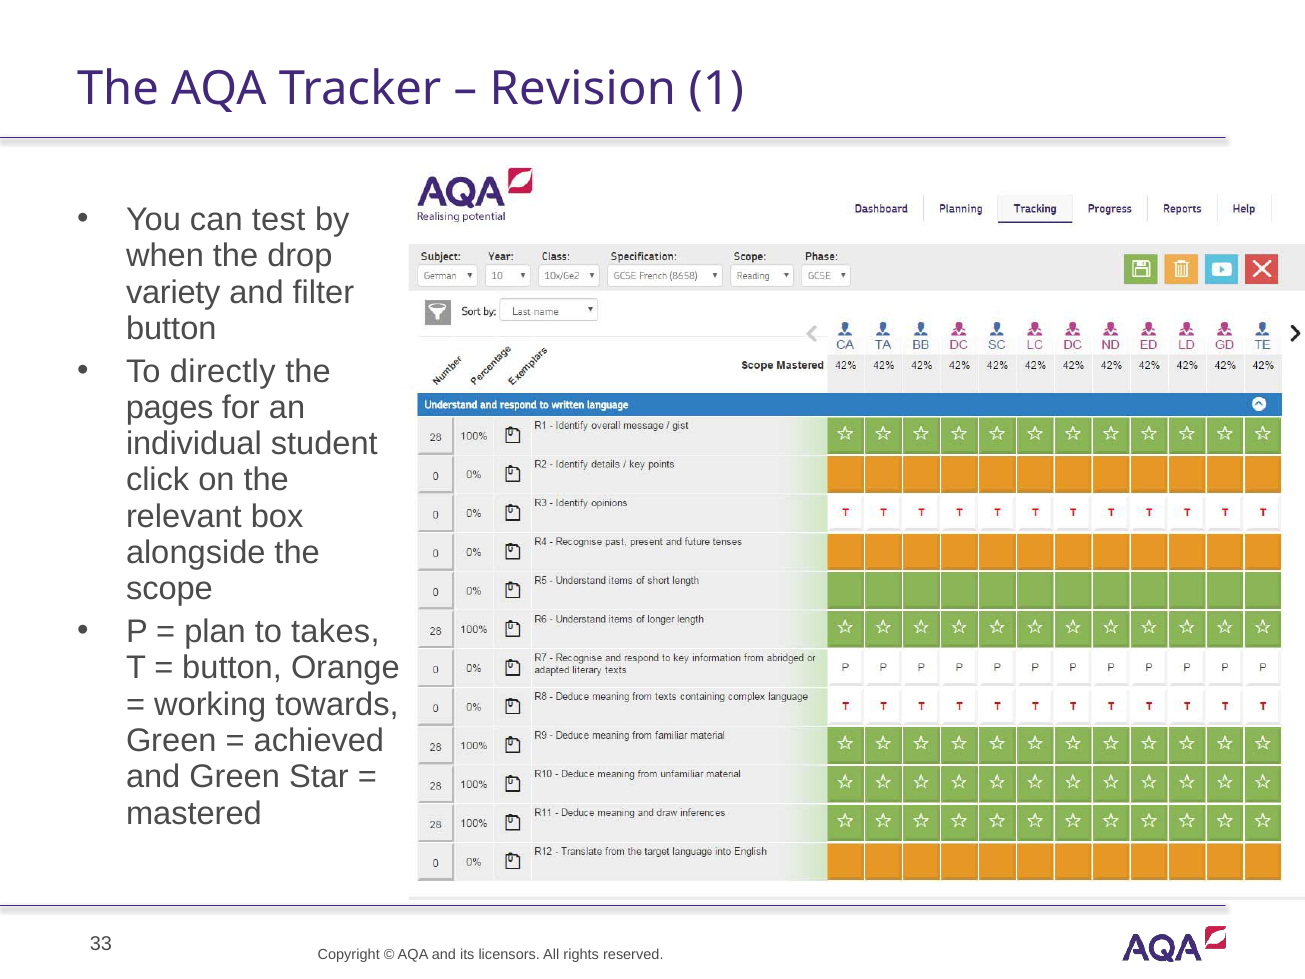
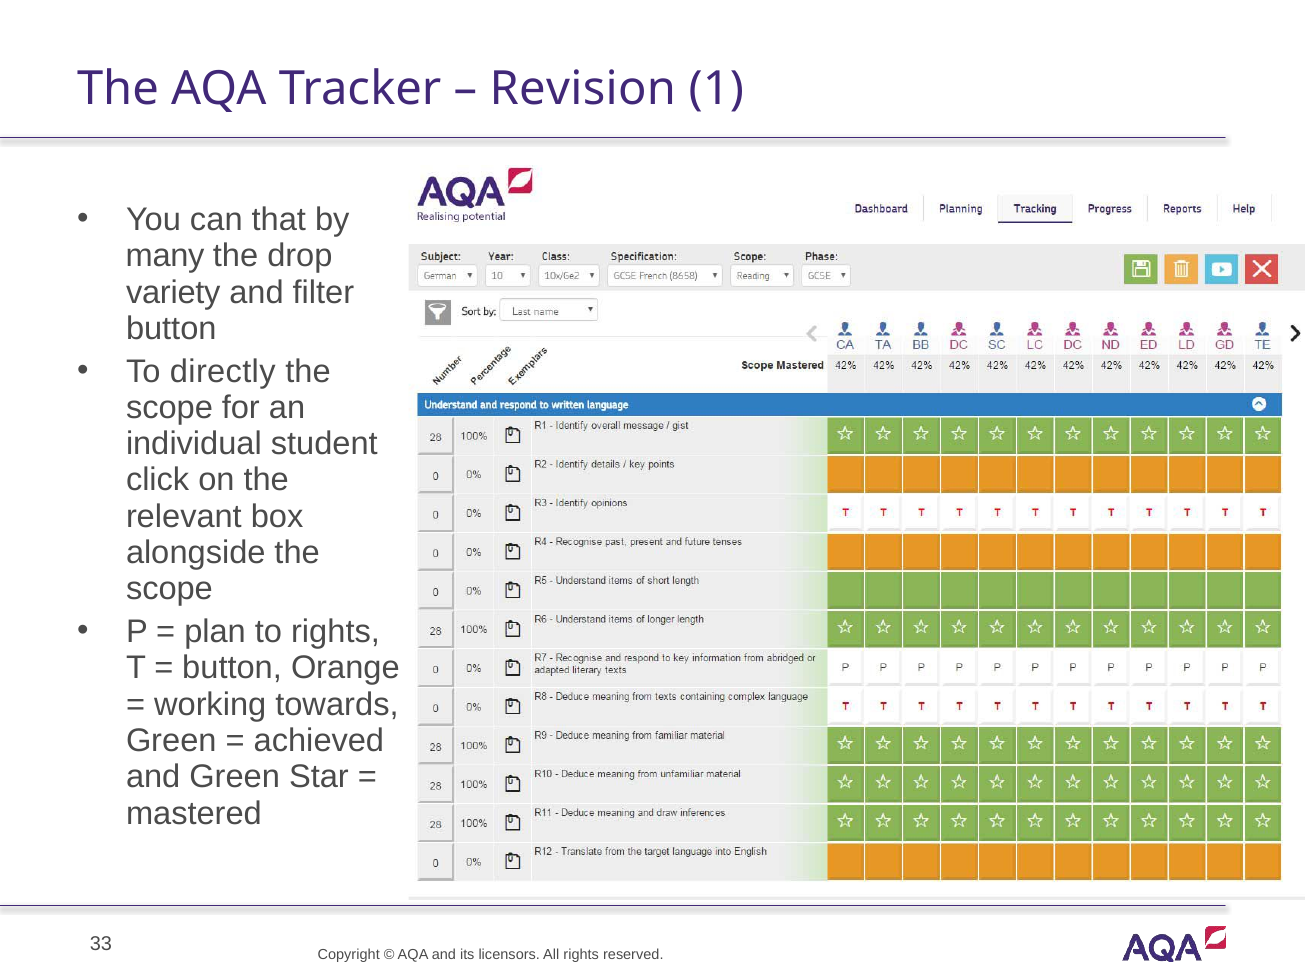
test: test -> that
when: when -> many
pages at (170, 408): pages -> scope
to takes: takes -> rights
